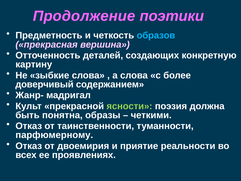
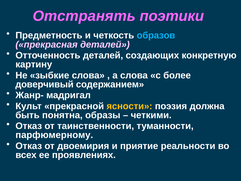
Продолжение: Продолжение -> Отстранять
прекрасная вершина: вершина -> деталей
ясности colour: light green -> yellow
